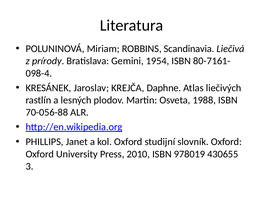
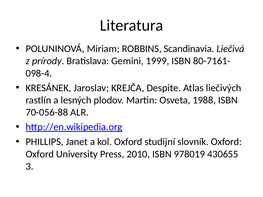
1954: 1954 -> 1999
Daphne: Daphne -> Despite
